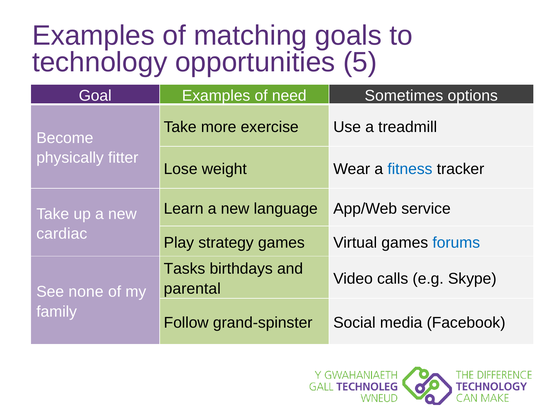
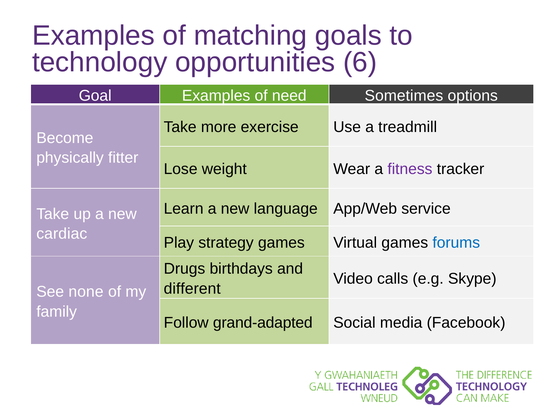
5: 5 -> 6
fitness colour: blue -> purple
Tasks: Tasks -> Drugs
parental: parental -> different
grand-spinster: grand-spinster -> grand-adapted
